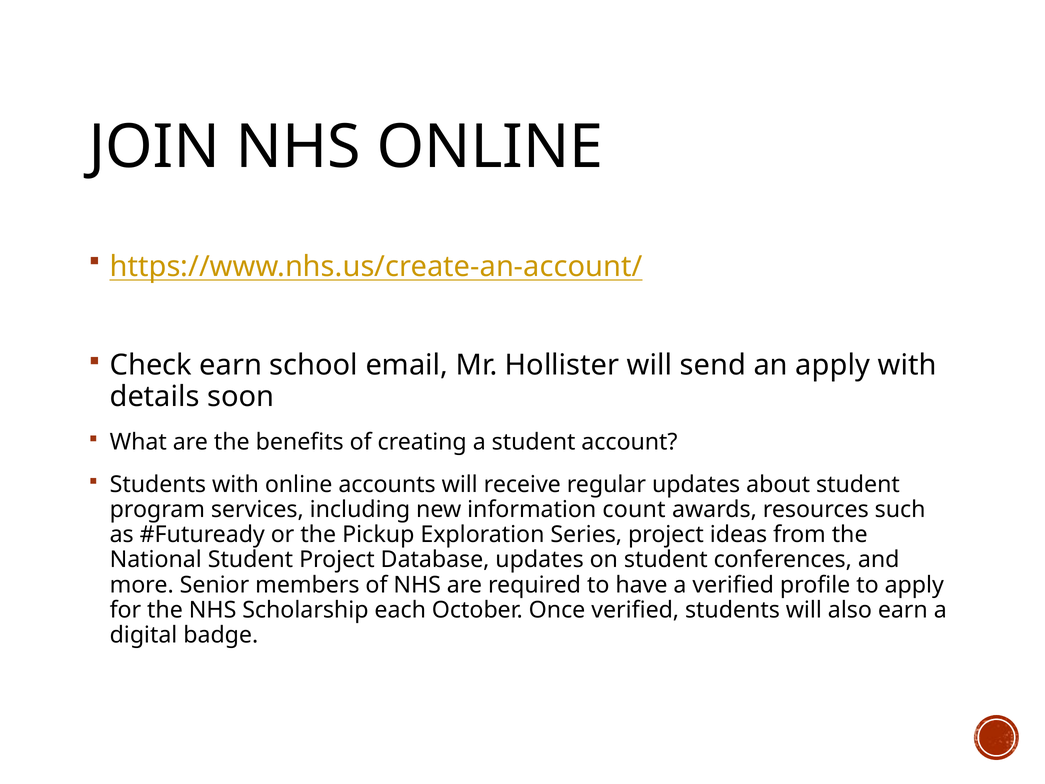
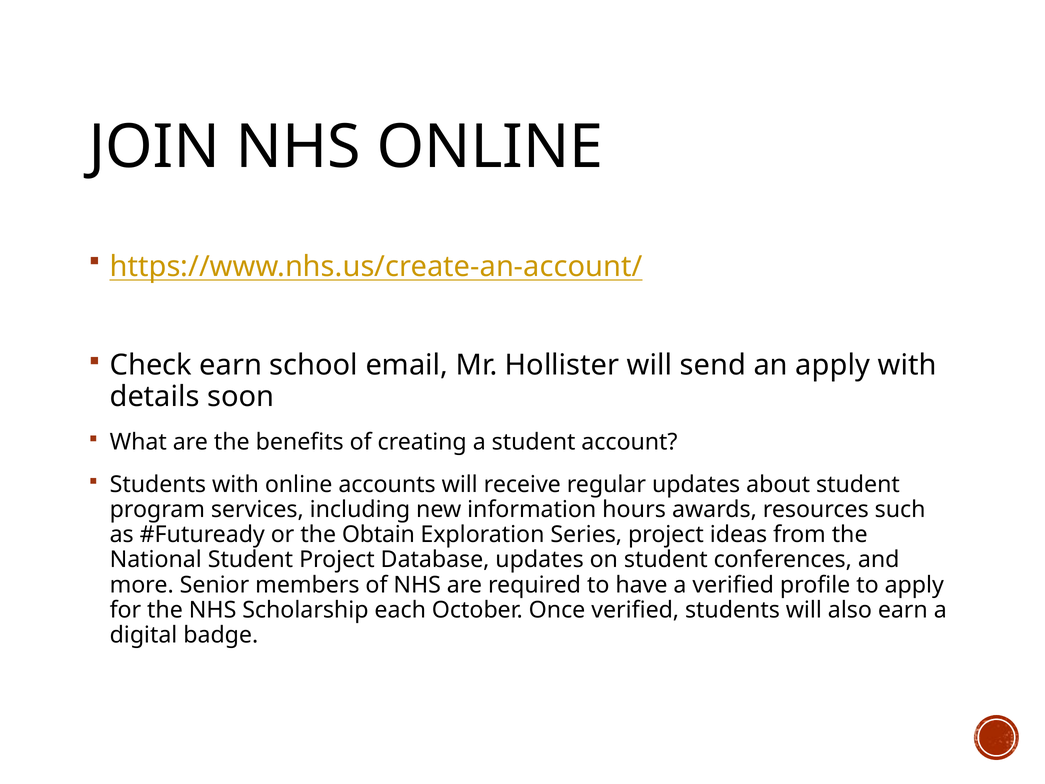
count: count -> hours
Pickup: Pickup -> Obtain
